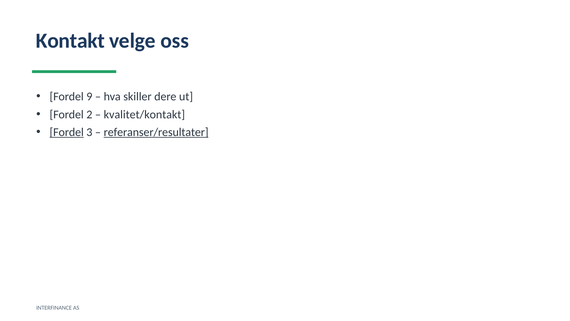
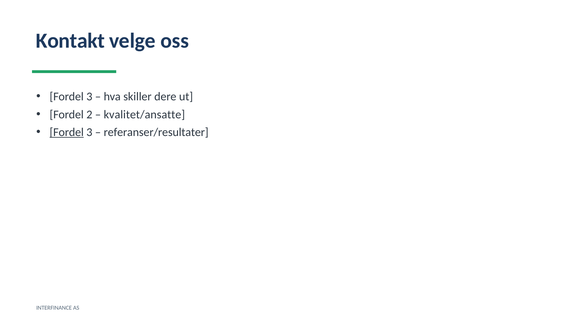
9 at (89, 97): 9 -> 3
kvalitet/kontakt: kvalitet/kontakt -> kvalitet/ansatte
referanser/resultater underline: present -> none
